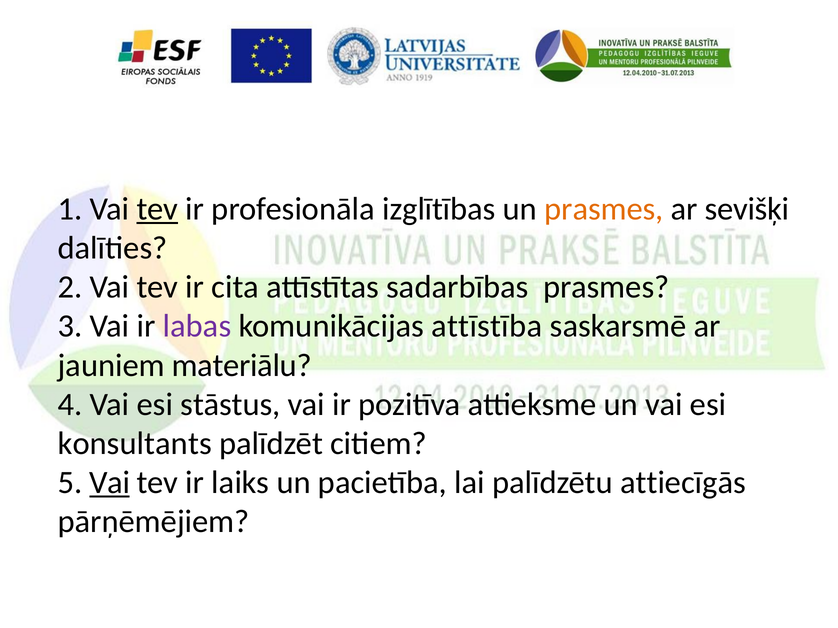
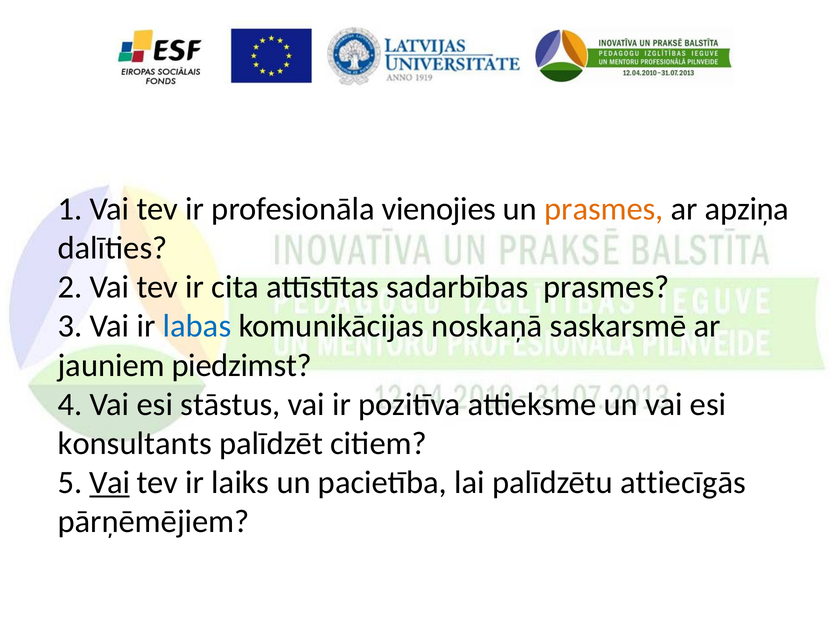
tev at (157, 209) underline: present -> none
izglītības: izglītības -> vienojies
sevišķi: sevišķi -> apziņa
labas colour: purple -> blue
attīstība: attīstība -> noskaņā
materiālu: materiālu -> piedzimst
